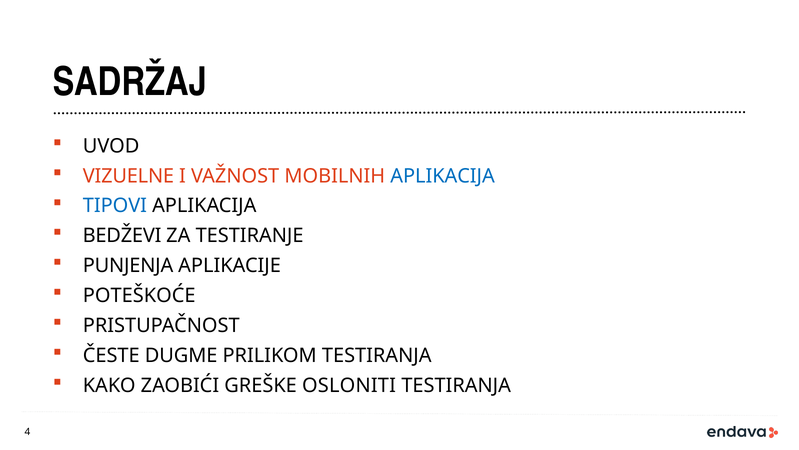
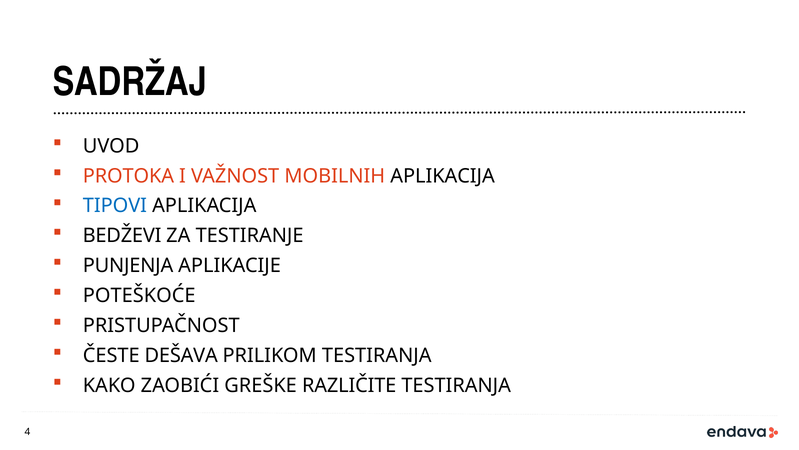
VIZUELNE: VIZUELNE -> PROTOKA
APLIKACIJA at (443, 176) colour: blue -> black
DUGME: DUGME -> DEŠAVA
OSLONITI: OSLONITI -> RAZLIČITE
